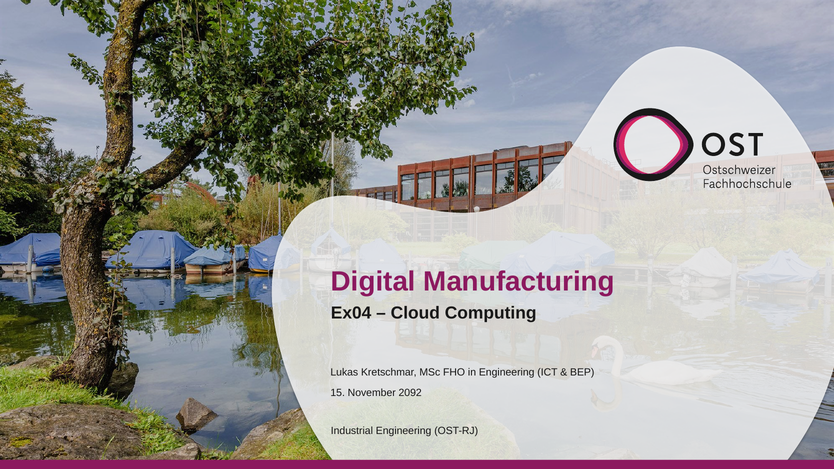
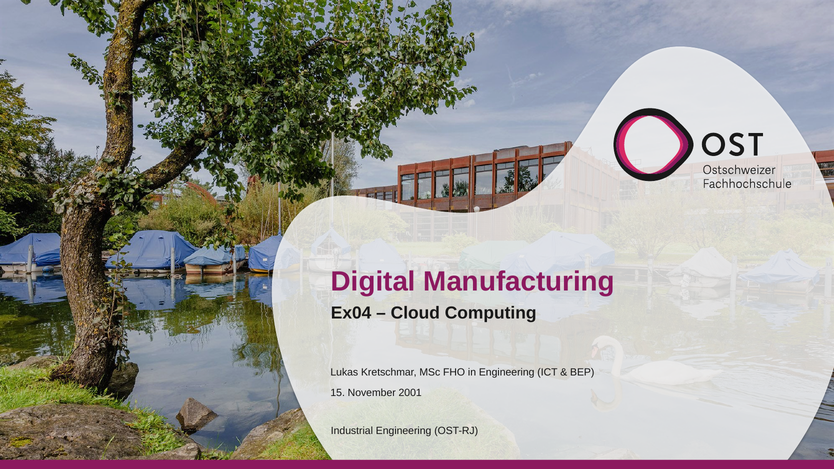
2092: 2092 -> 2001
